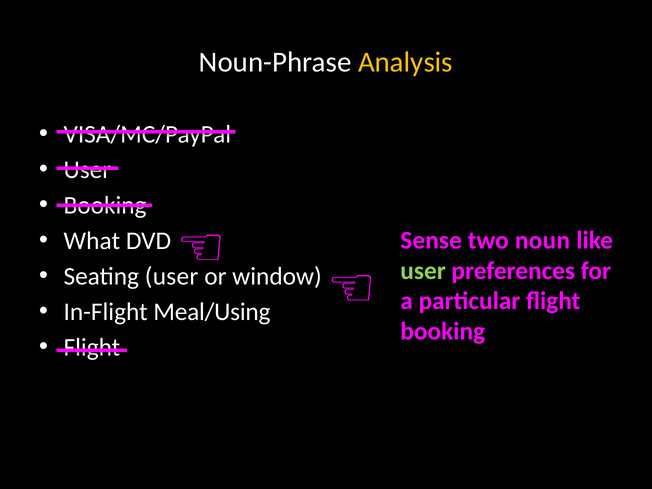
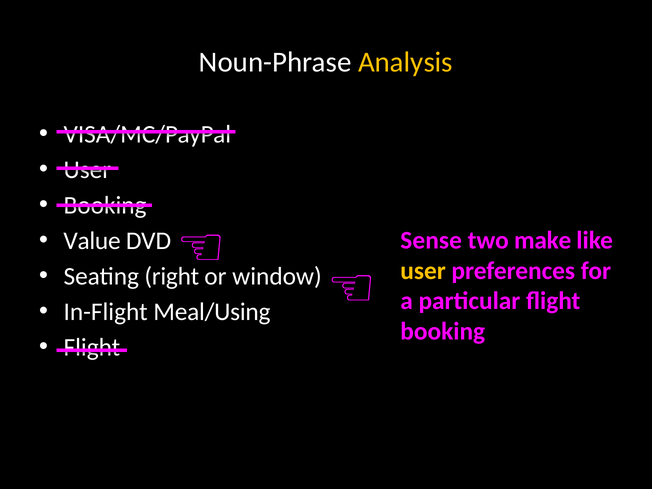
What: What -> Value
noun: noun -> make
user at (423, 271) colour: light green -> yellow
Seating user: user -> right
